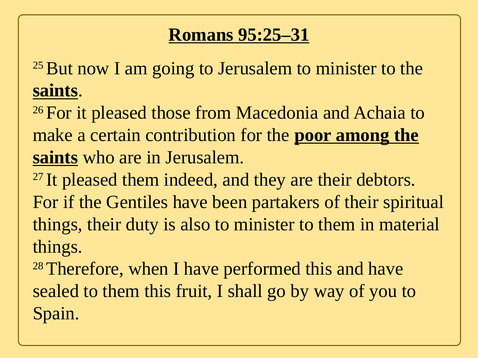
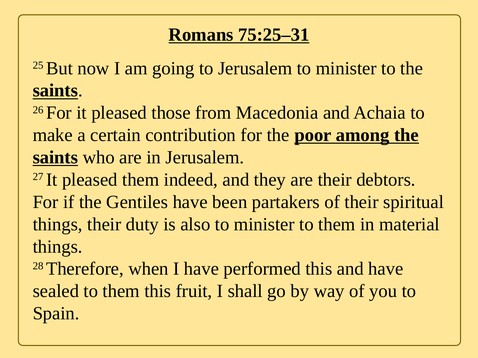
95:25–31: 95:25–31 -> 75:25–31
